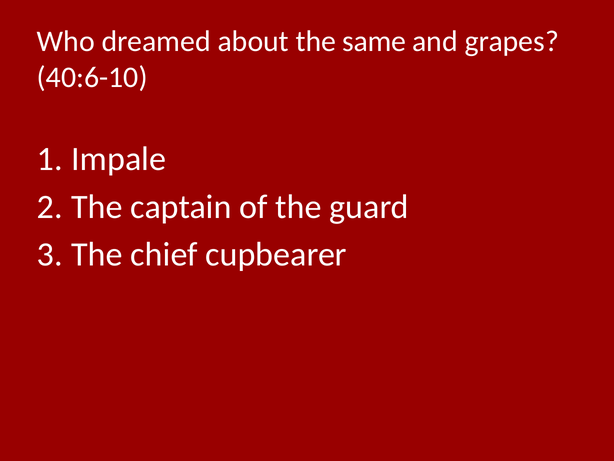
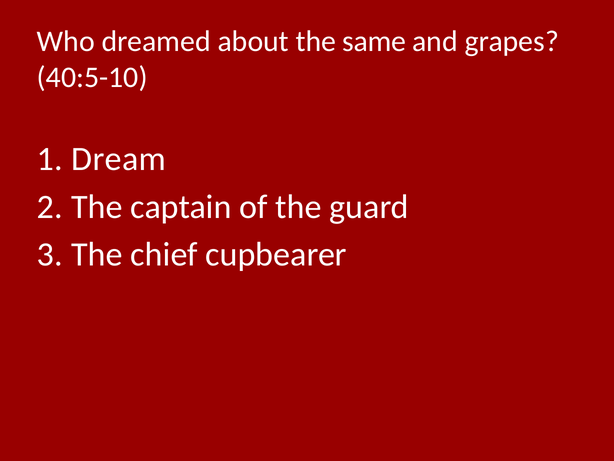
40:6-10: 40:6-10 -> 40:5-10
Impale: Impale -> Dream
